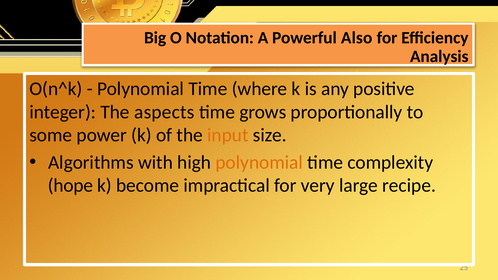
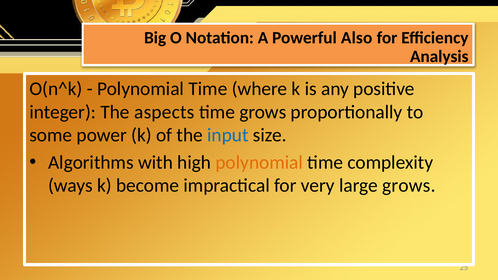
input colour: orange -> blue
hope: hope -> ways
large recipe: recipe -> grows
